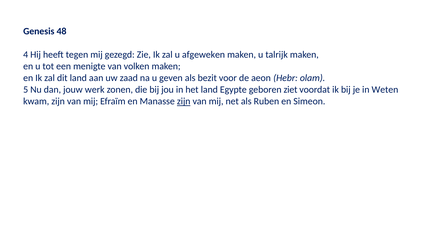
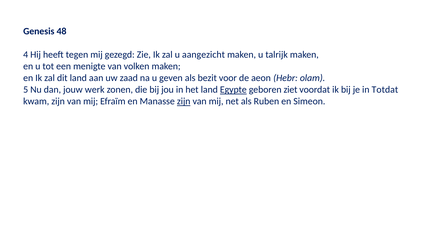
afgeweken: afgeweken -> aangezicht
Egypte underline: none -> present
Weten: Weten -> Totdat
